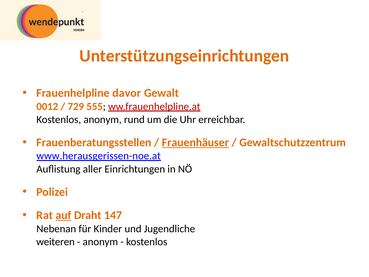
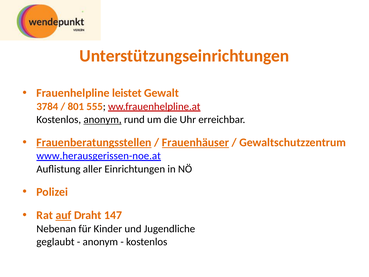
davor: davor -> leistet
0012: 0012 -> 3784
729: 729 -> 801
anonym at (103, 120) underline: none -> present
Frauenberatungsstellen underline: none -> present
weiteren: weiteren -> geglaubt
